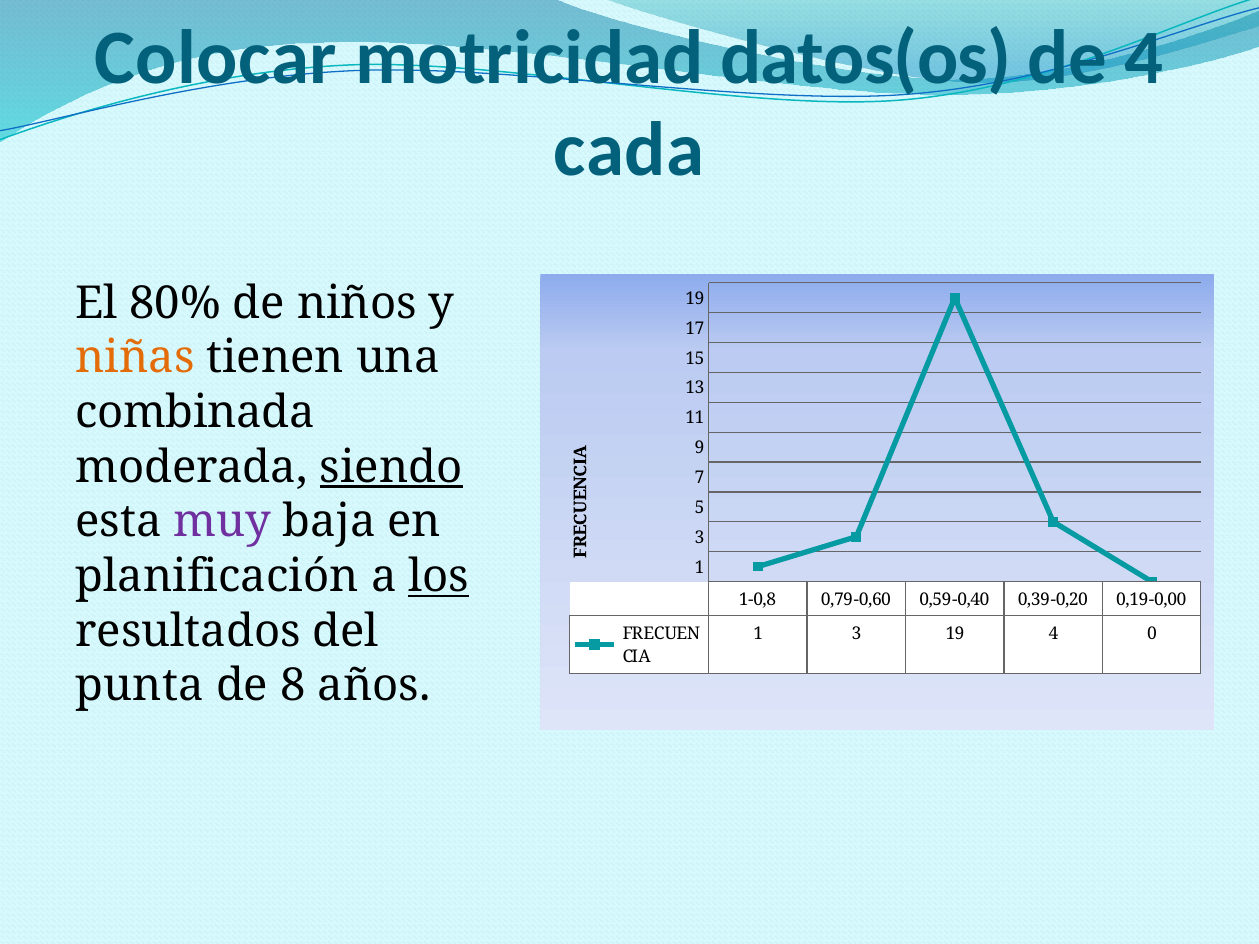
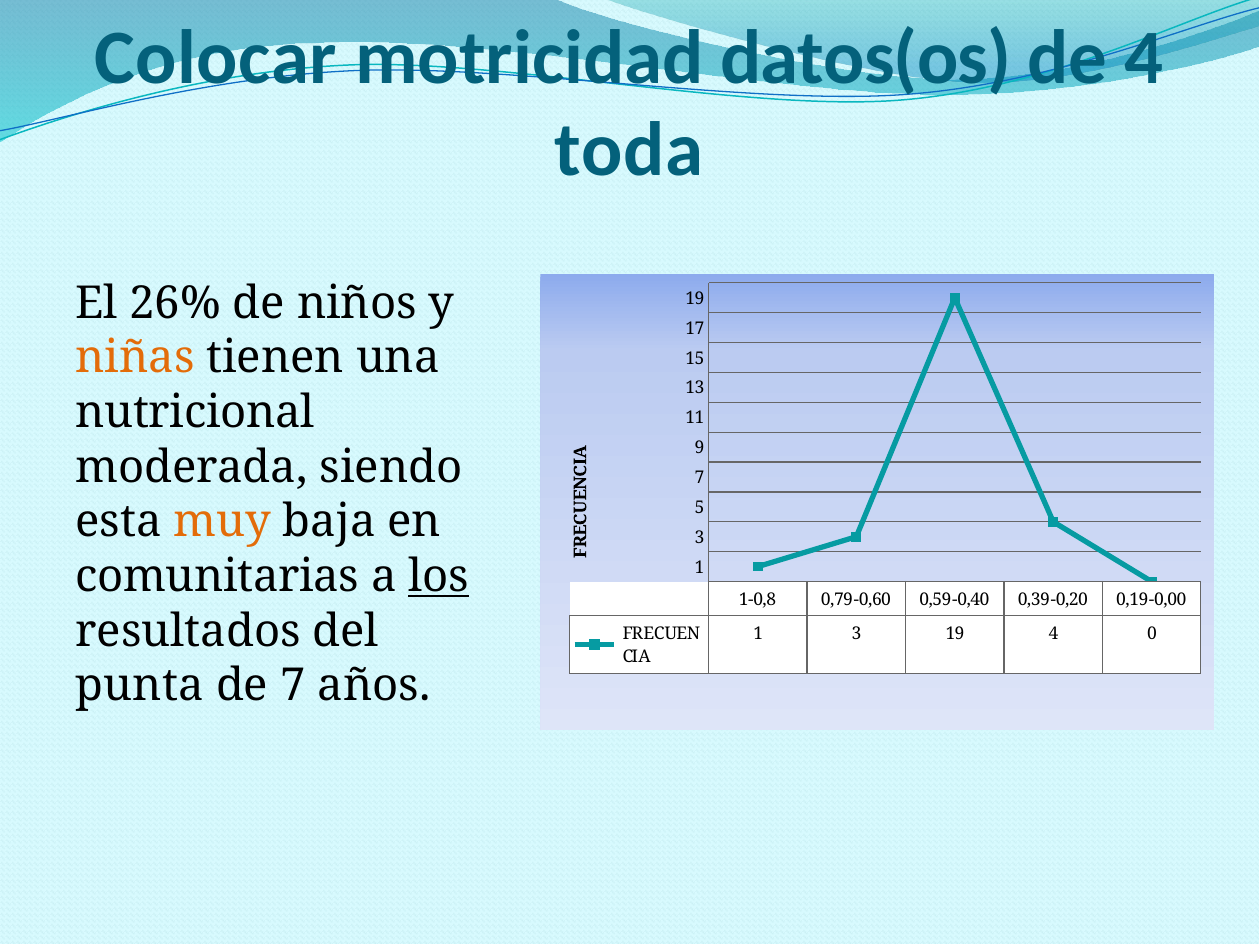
cada: cada -> toda
80%: 80% -> 26%
combinada: combinada -> nutricional
siendo underline: present -> none
muy colour: purple -> orange
planificación: planificación -> comunitarias
de 8: 8 -> 7
